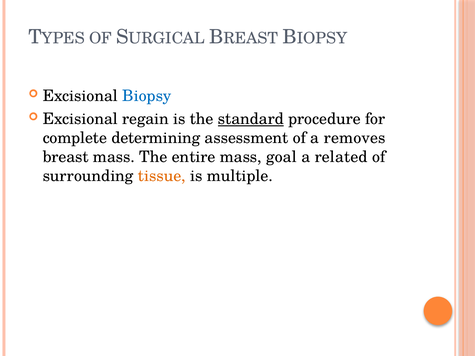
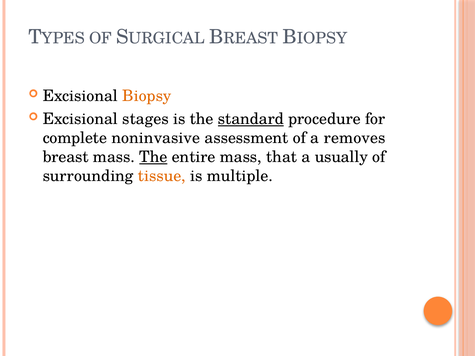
Biopsy colour: blue -> orange
regain: regain -> stages
determining: determining -> noninvasive
The at (153, 157) underline: none -> present
goal: goal -> that
related: related -> usually
